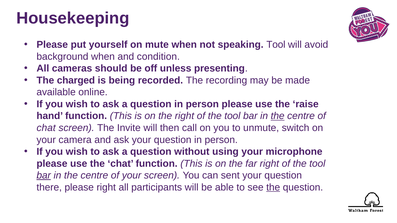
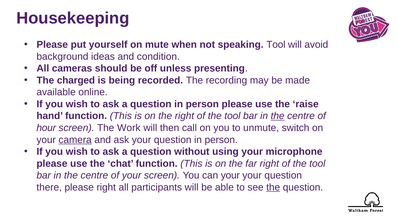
background when: when -> ideas
chat at (46, 128): chat -> hour
Invite: Invite -> Work
camera underline: none -> present
bar at (44, 176) underline: present -> none
can sent: sent -> your
